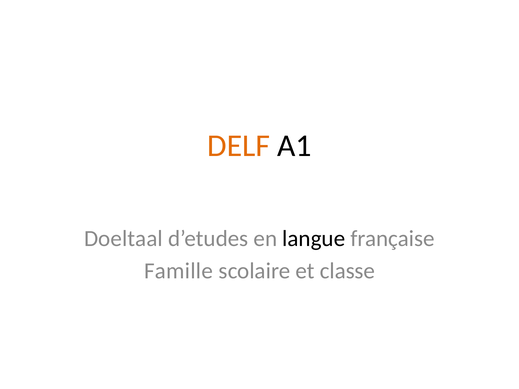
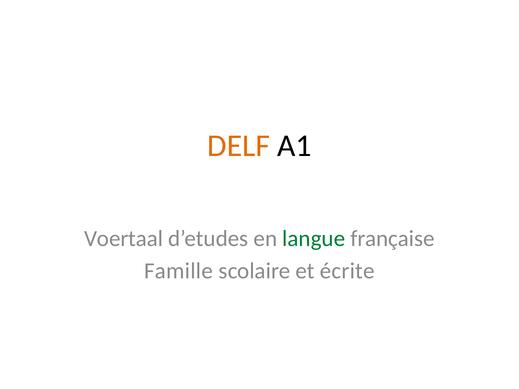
Doeltaal: Doeltaal -> Voertaal
langue colour: black -> green
classe: classe -> écrite
